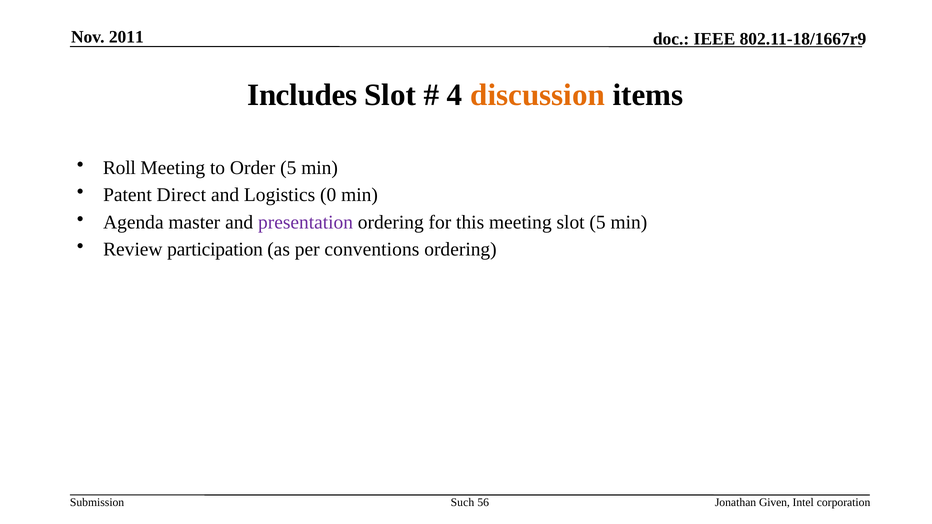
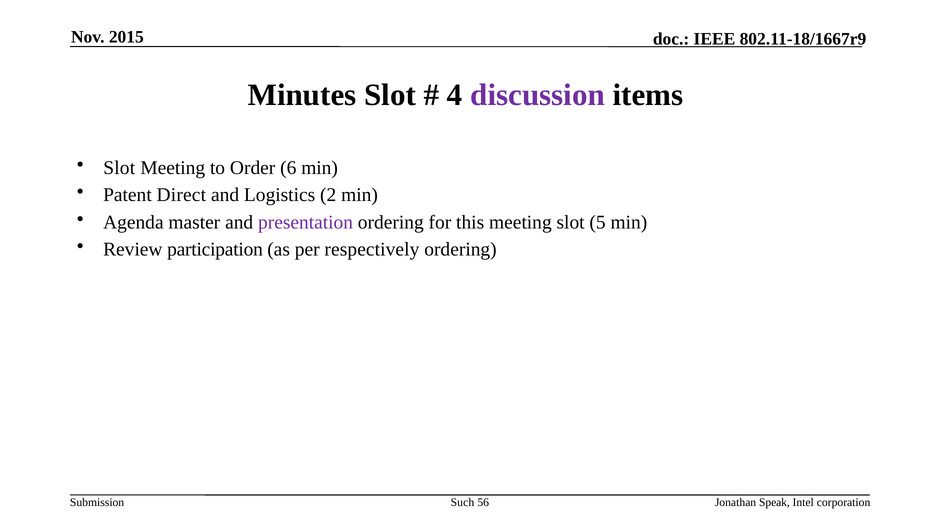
2011: 2011 -> 2015
Includes: Includes -> Minutes
discussion colour: orange -> purple
Roll at (119, 168): Roll -> Slot
Order 5: 5 -> 6
0: 0 -> 2
conventions: conventions -> respectively
Given: Given -> Speak
